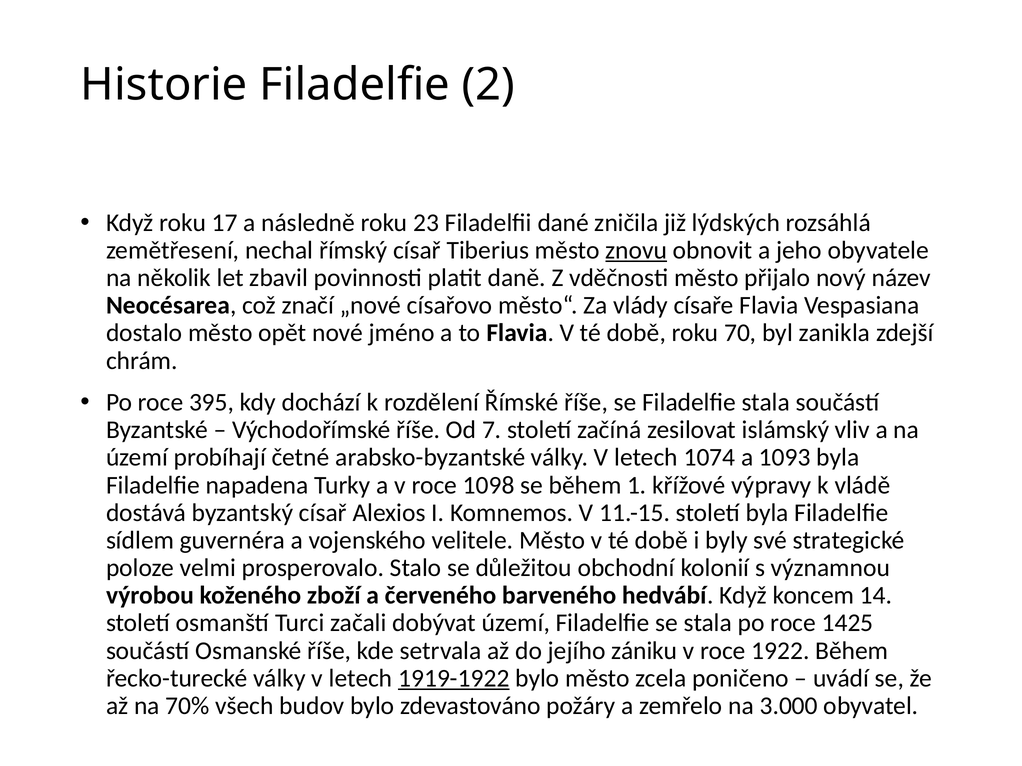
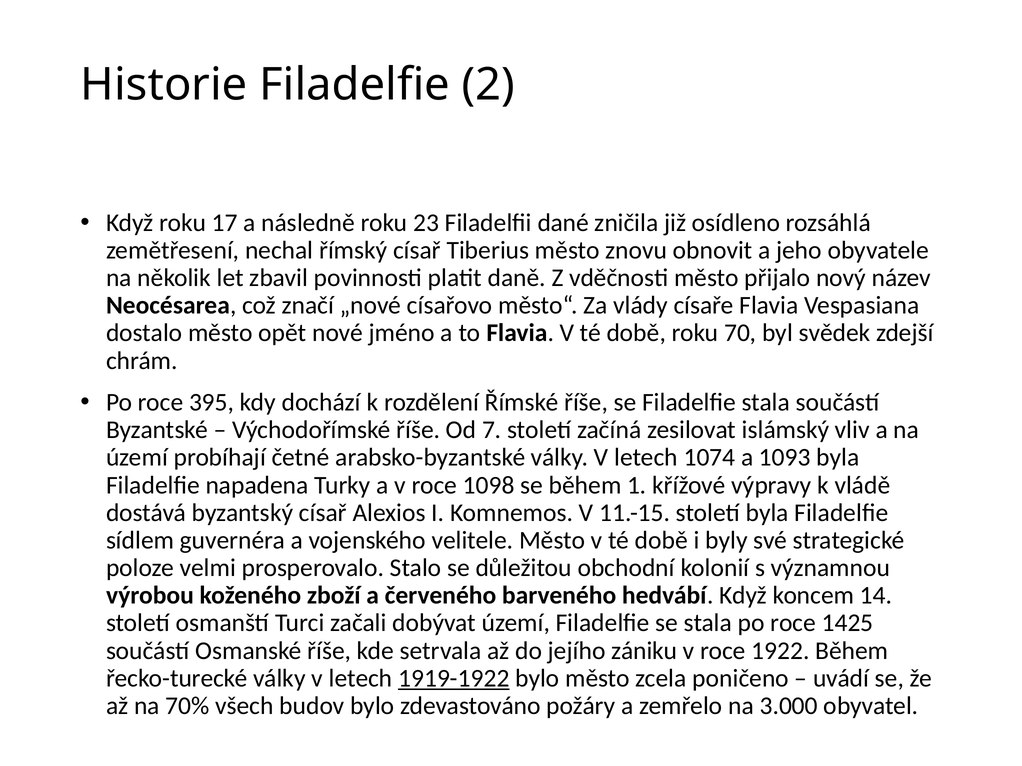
lýdských: lýdských -> osídleno
znovu underline: present -> none
zanikla: zanikla -> svědek
